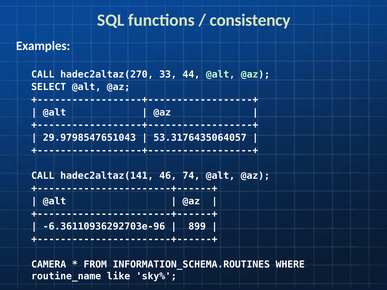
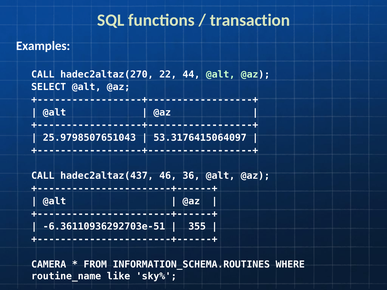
consistency: consistency -> transaction
33: 33 -> 22
29.9798547651043: 29.9798547651043 -> 25.9798507651043
53.3176435064057: 53.3176435064057 -> 53.3176415064097
hadec2altaz(141: hadec2altaz(141 -> hadec2altaz(437
74: 74 -> 36
-6.36110936292703e-96: -6.36110936292703e-96 -> -6.36110936292703e-51
899: 899 -> 355
